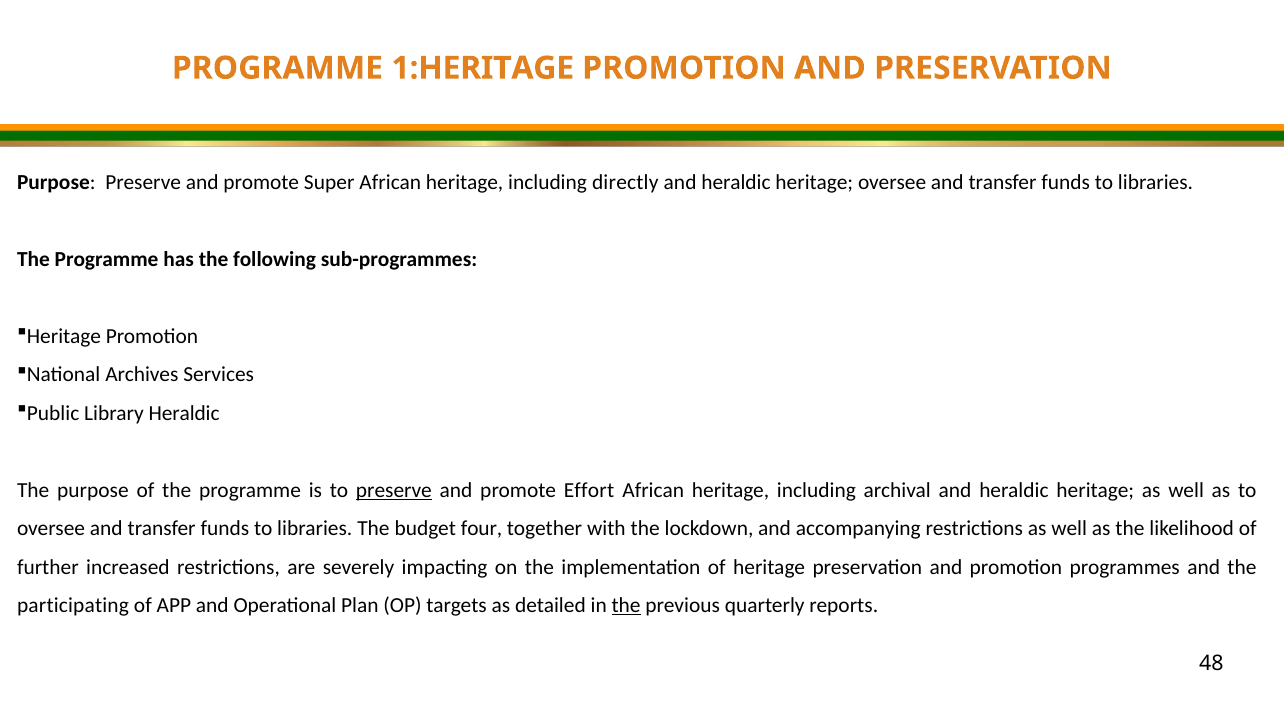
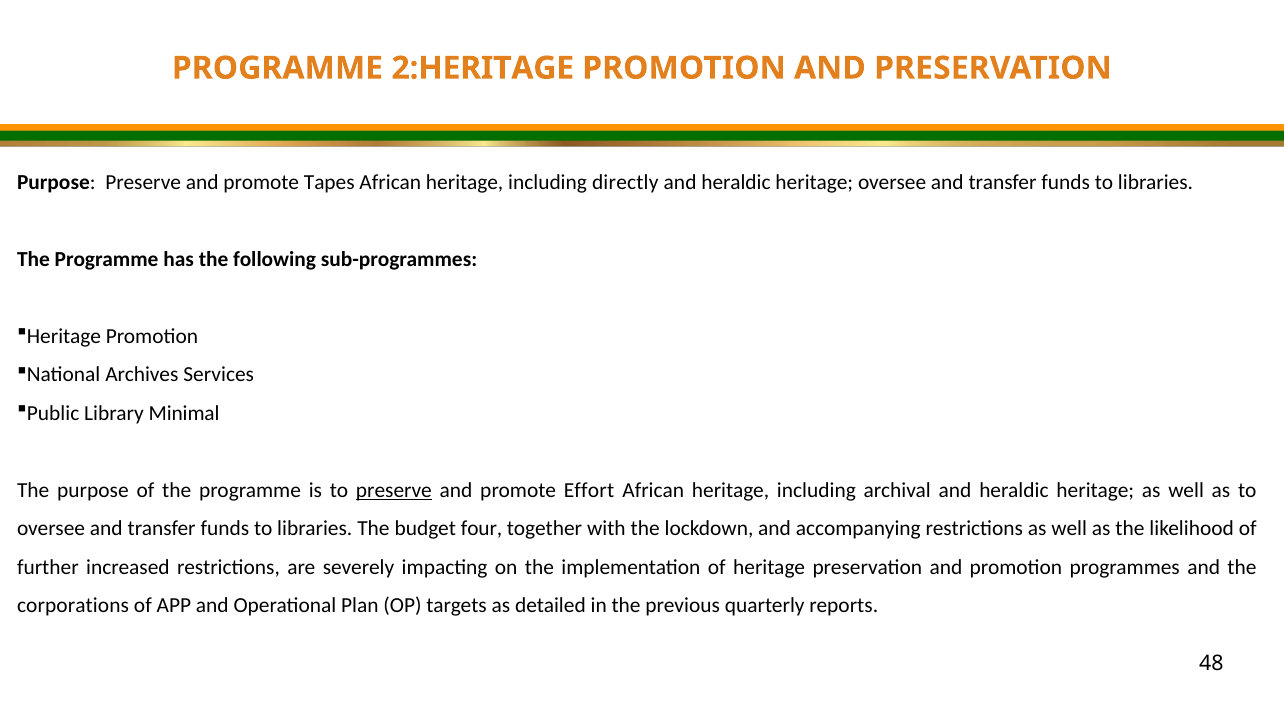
1:HERITAGE: 1:HERITAGE -> 2:HERITAGE
Super: Super -> Tapes
Library Heraldic: Heraldic -> Minimal
participating: participating -> corporations
the at (626, 606) underline: present -> none
